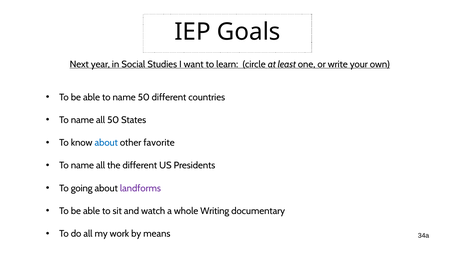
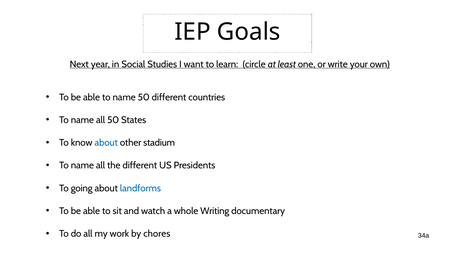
favorite: favorite -> stadium
landforms colour: purple -> blue
means: means -> chores
